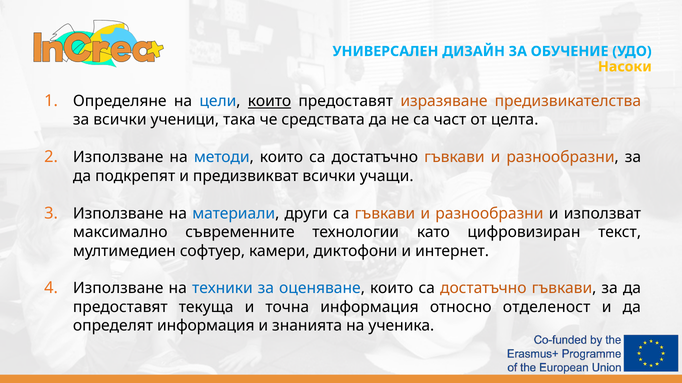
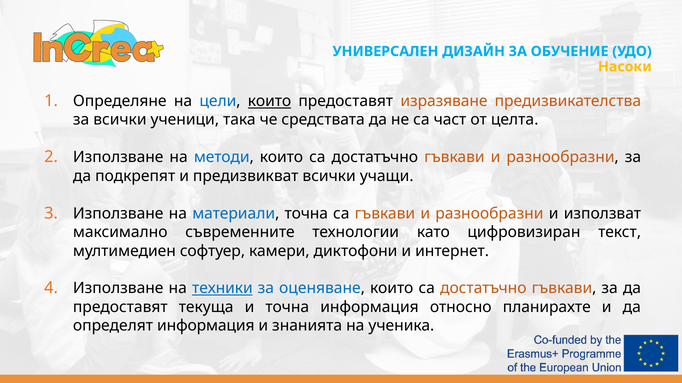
материали други: други -> точна
техники underline: none -> present
отделеност: отделеност -> планирахте
